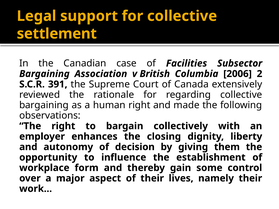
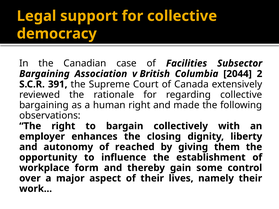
settlement: settlement -> democracy
2006: 2006 -> 2044
decision: decision -> reached
